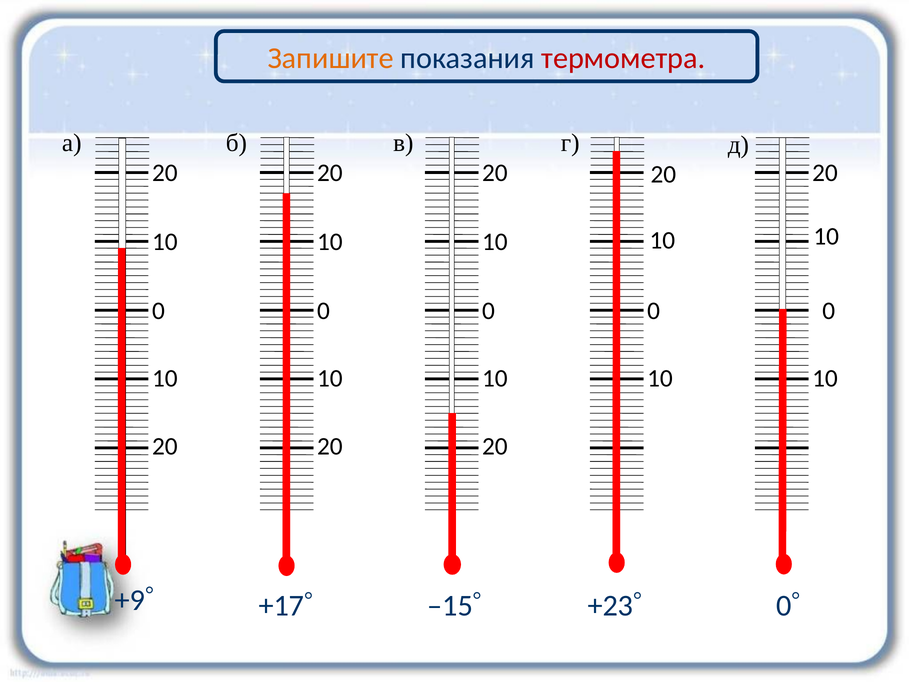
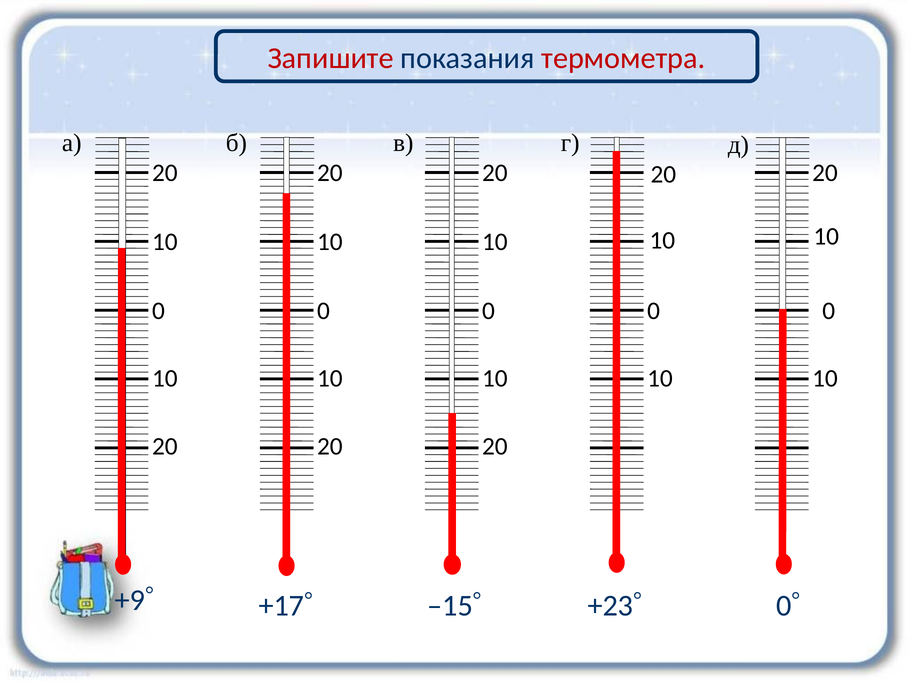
Запишите colour: orange -> red
